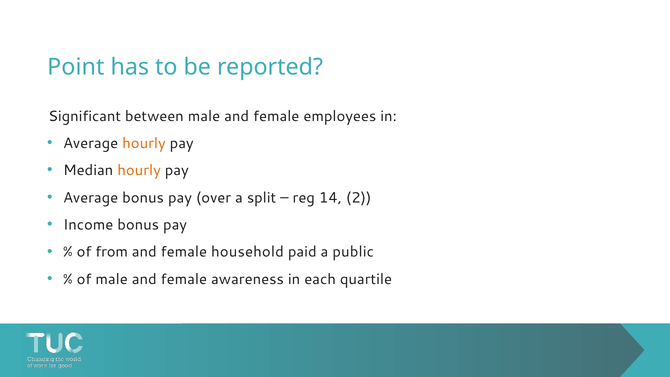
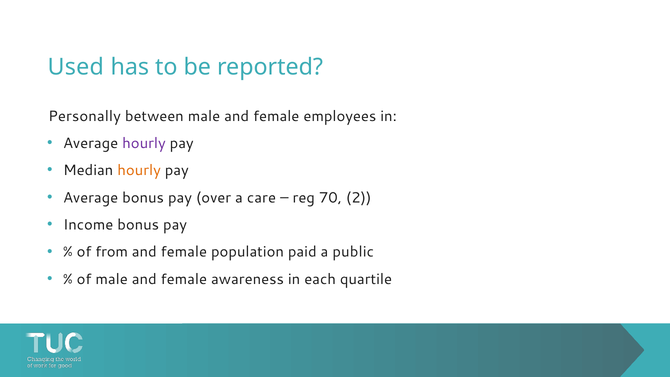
Point: Point -> Used
Significant: Significant -> Personally
hourly at (144, 143) colour: orange -> purple
split: split -> care
14: 14 -> 70
household: household -> population
